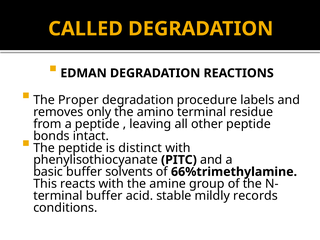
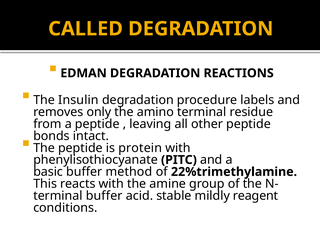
Proper: Proper -> Insulin
distinct: distinct -> protein
solvents: solvents -> method
66%trimethylamine: 66%trimethylamine -> 22%trimethylamine
records: records -> reagent
